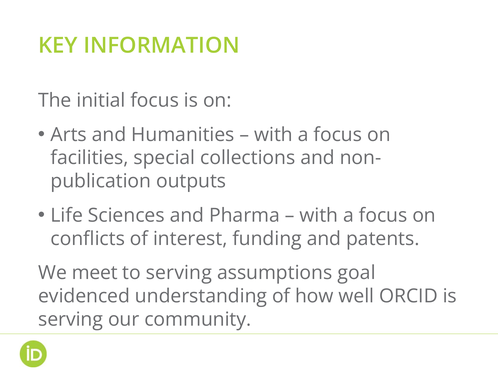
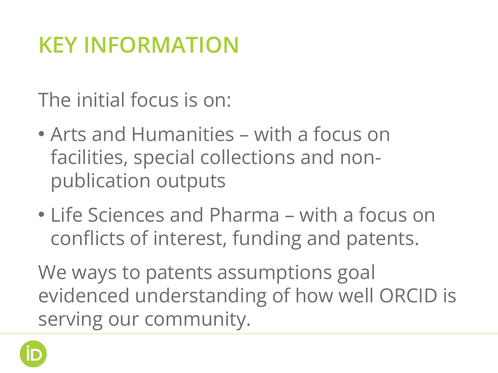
meet: meet -> ways
to serving: serving -> patents
